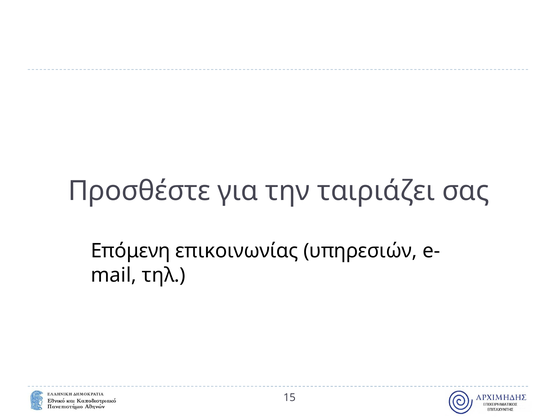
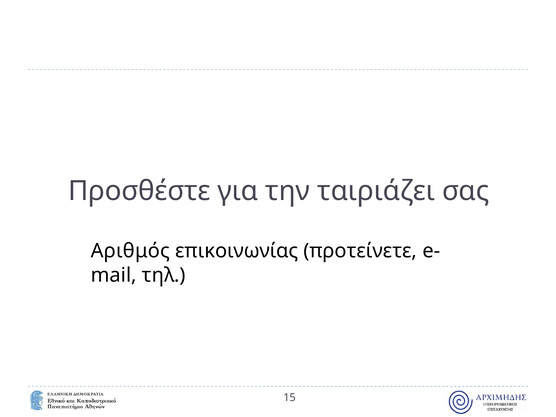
Επόμενη: Επόμενη -> Αριθμός
υπηρεσιών: υπηρεσιών -> προτείνετε
